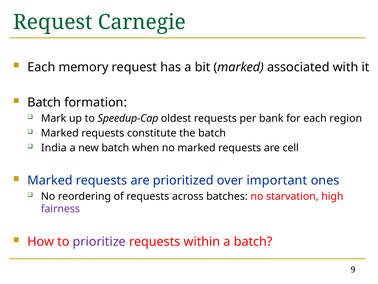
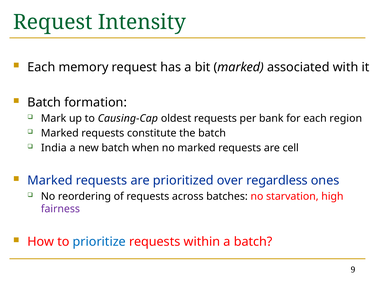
Carnegie: Carnegie -> Intensity
Speedup-Cap: Speedup-Cap -> Causing-Cap
important: important -> regardless
prioritize colour: purple -> blue
